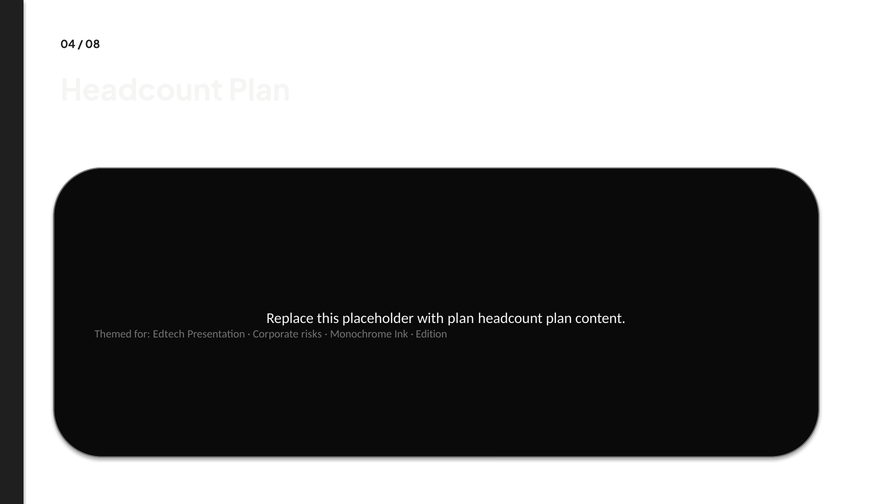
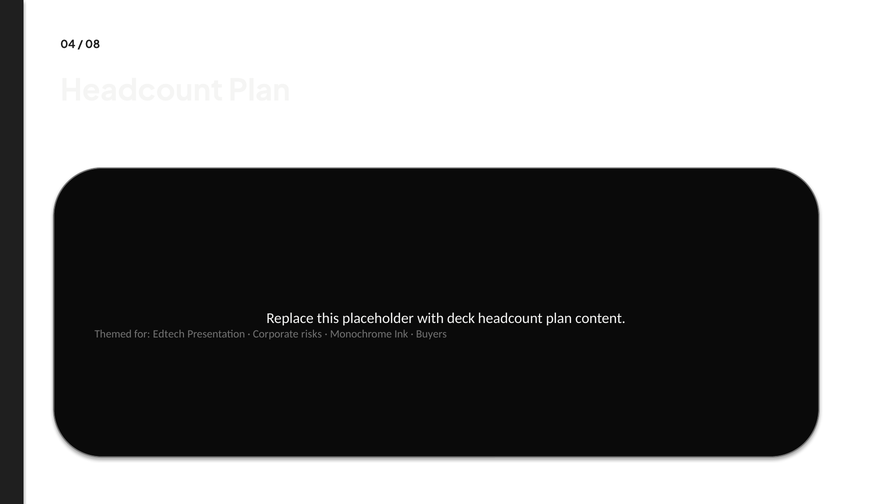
with plan: plan -> deck
Edition: Edition -> Buyers
